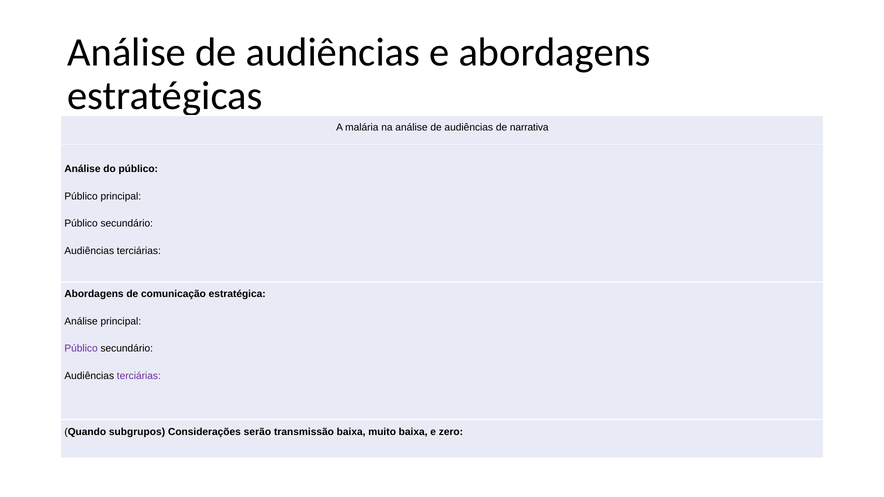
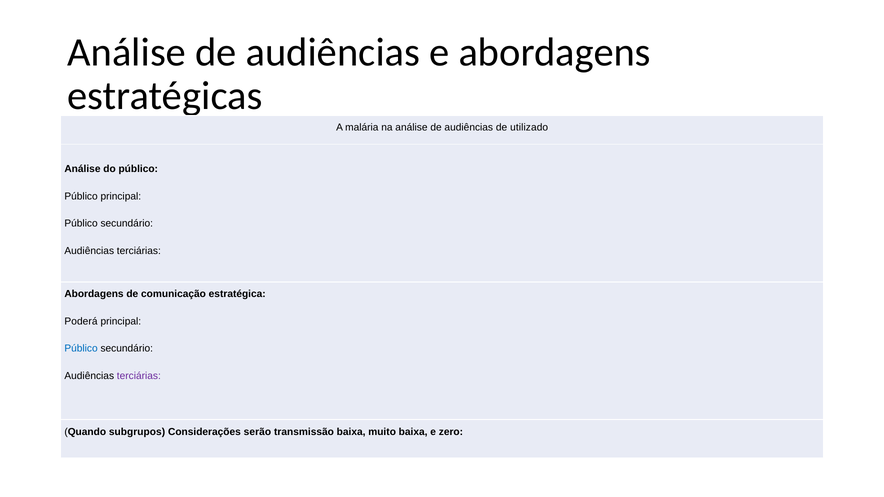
narrativa: narrativa -> utilizado
Análise at (81, 321): Análise -> Poderá
Público at (81, 349) colour: purple -> blue
